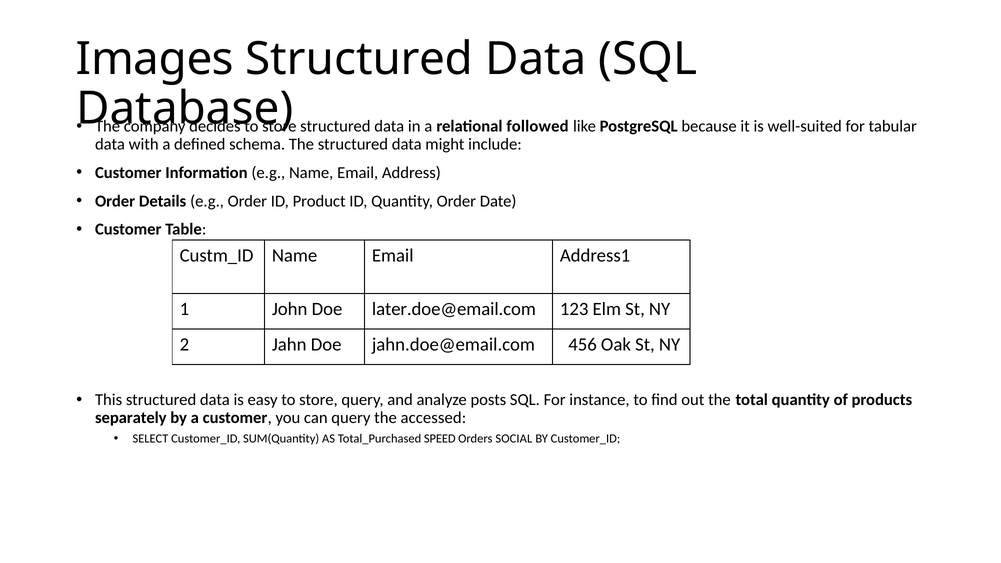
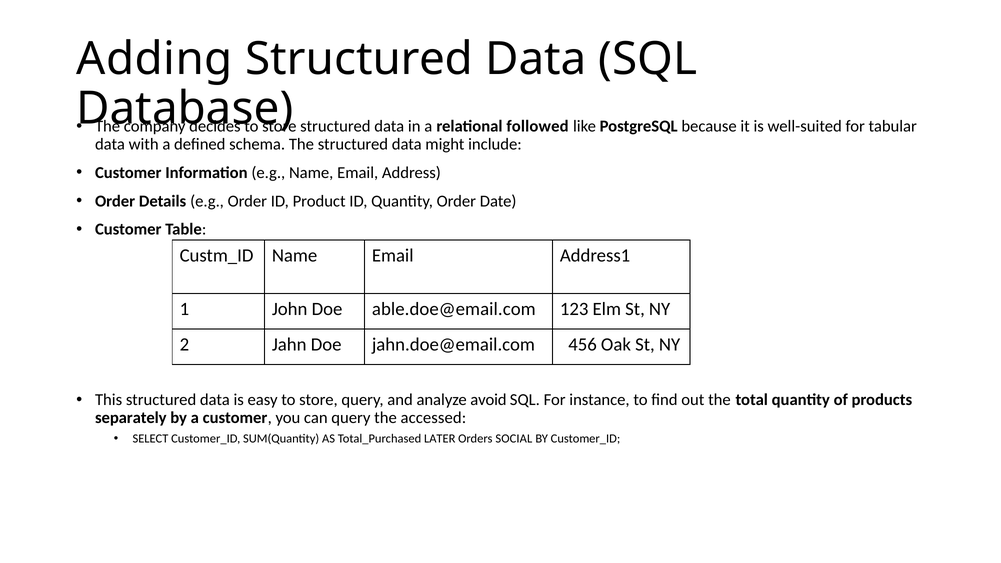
Images: Images -> Adding
later.doe@email.com: later.doe@email.com -> able.doe@email.com
posts: posts -> avoid
SPEED: SPEED -> LATER
